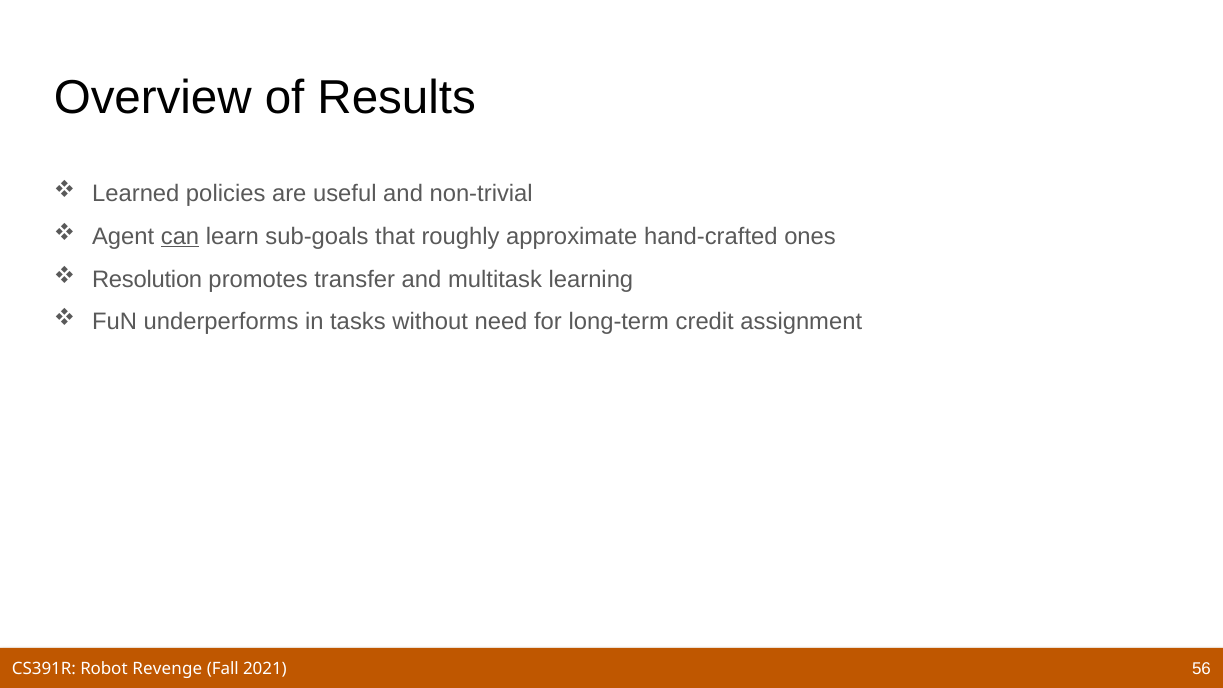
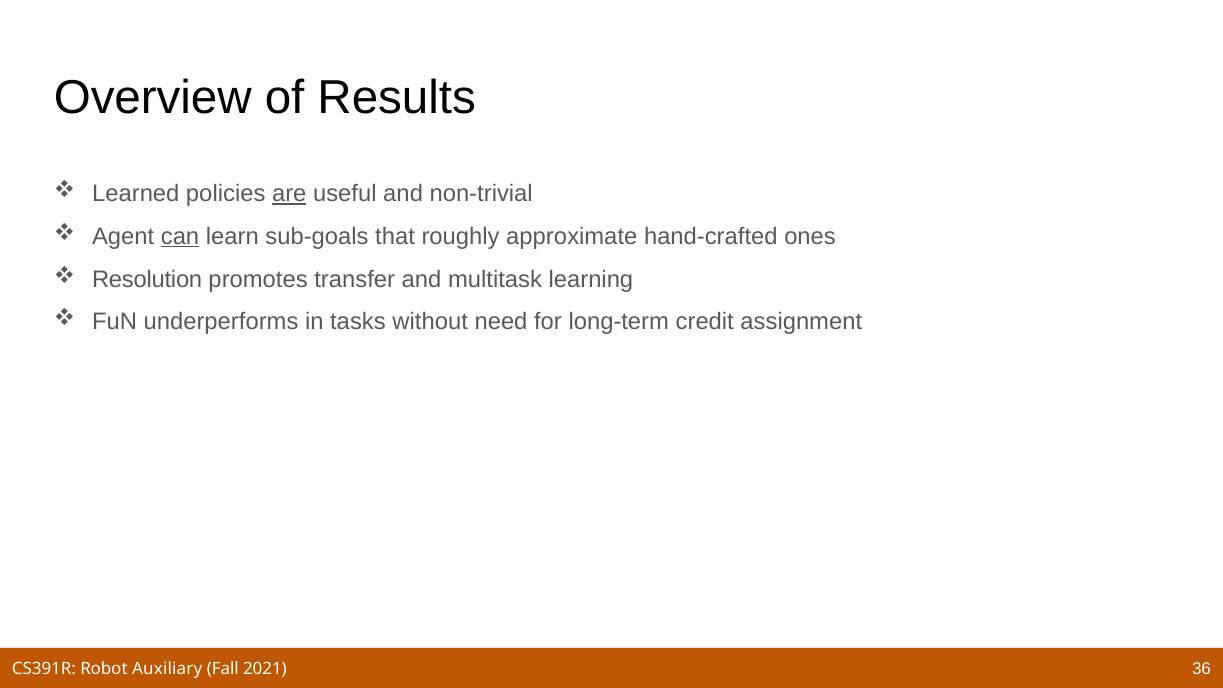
are underline: none -> present
Revenge: Revenge -> Auxiliary
56: 56 -> 36
